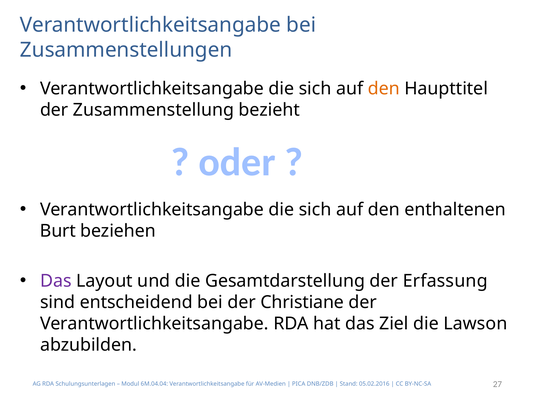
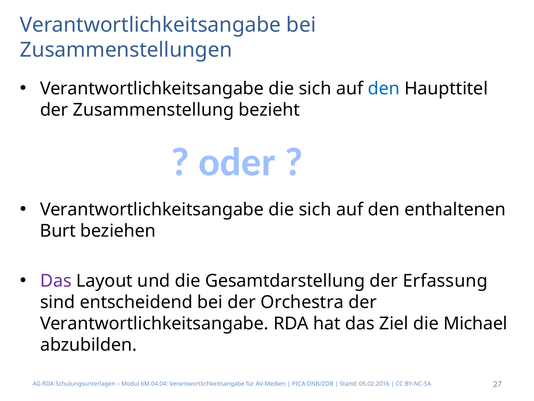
den at (384, 88) colour: orange -> blue
Christiane: Christiane -> Orchestra
Lawson: Lawson -> Michael
